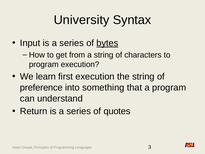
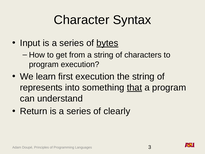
University: University -> Character
preference: preference -> represents
that underline: none -> present
quotes: quotes -> clearly
